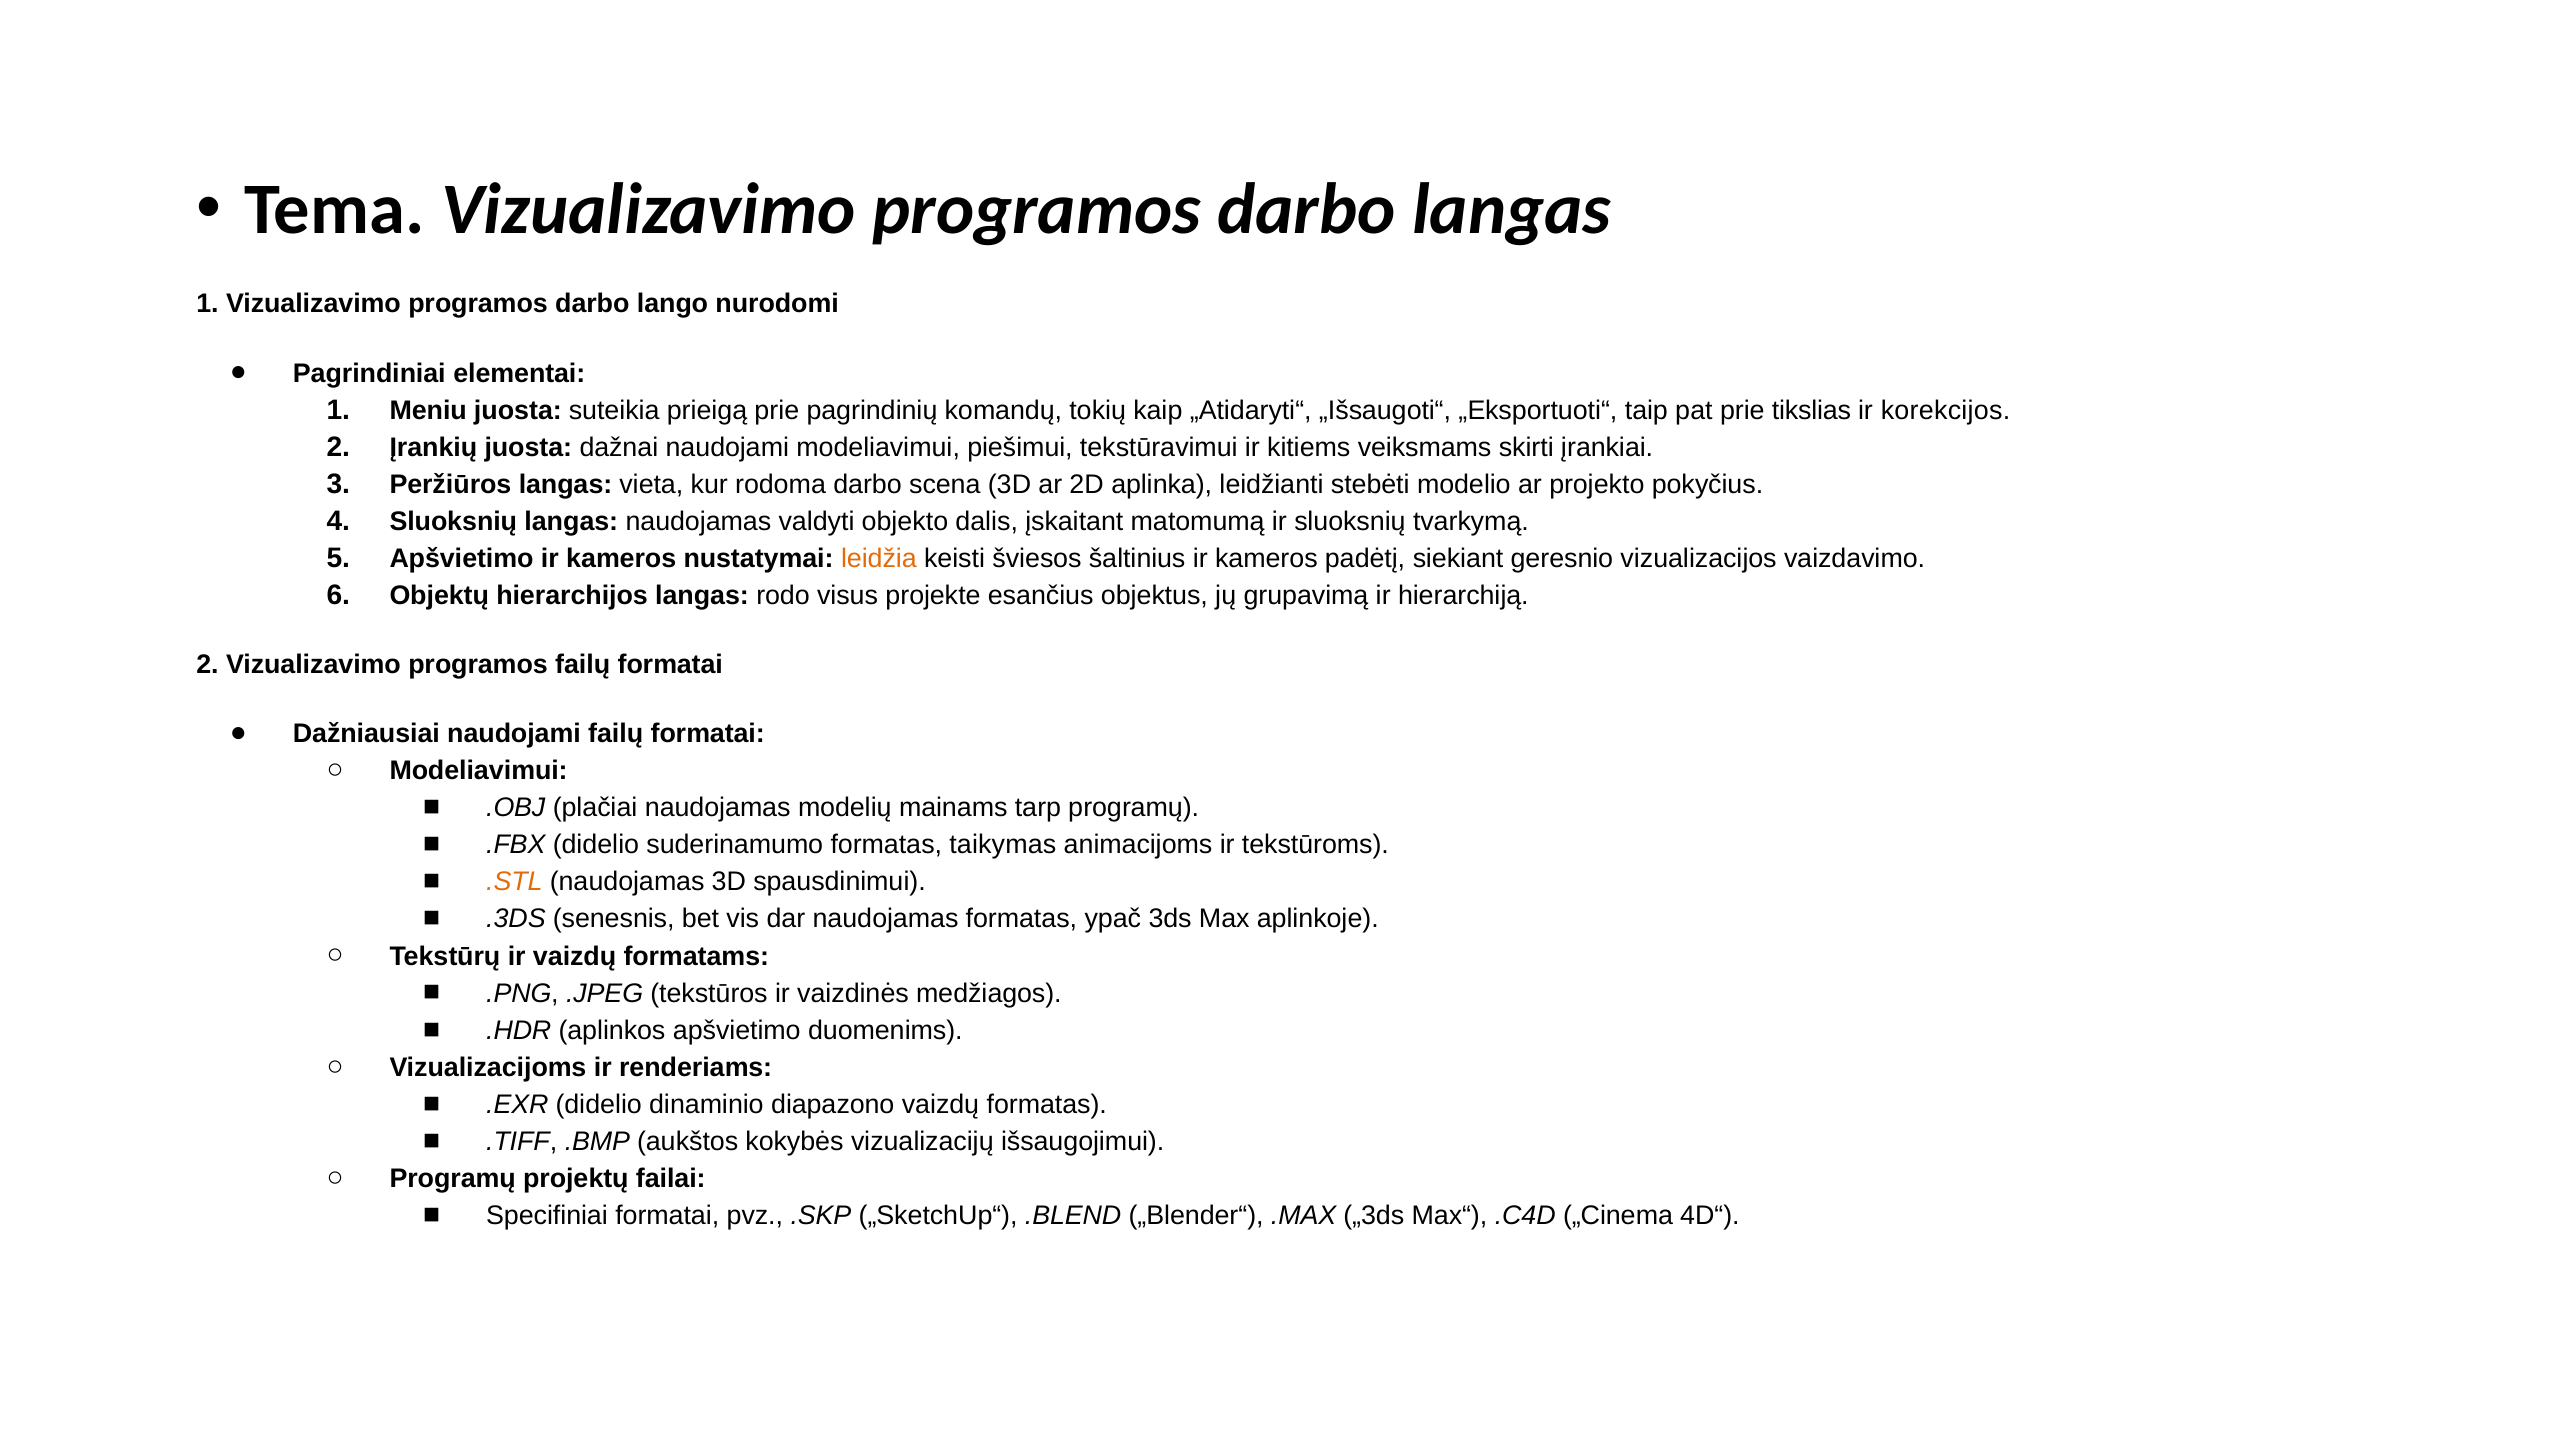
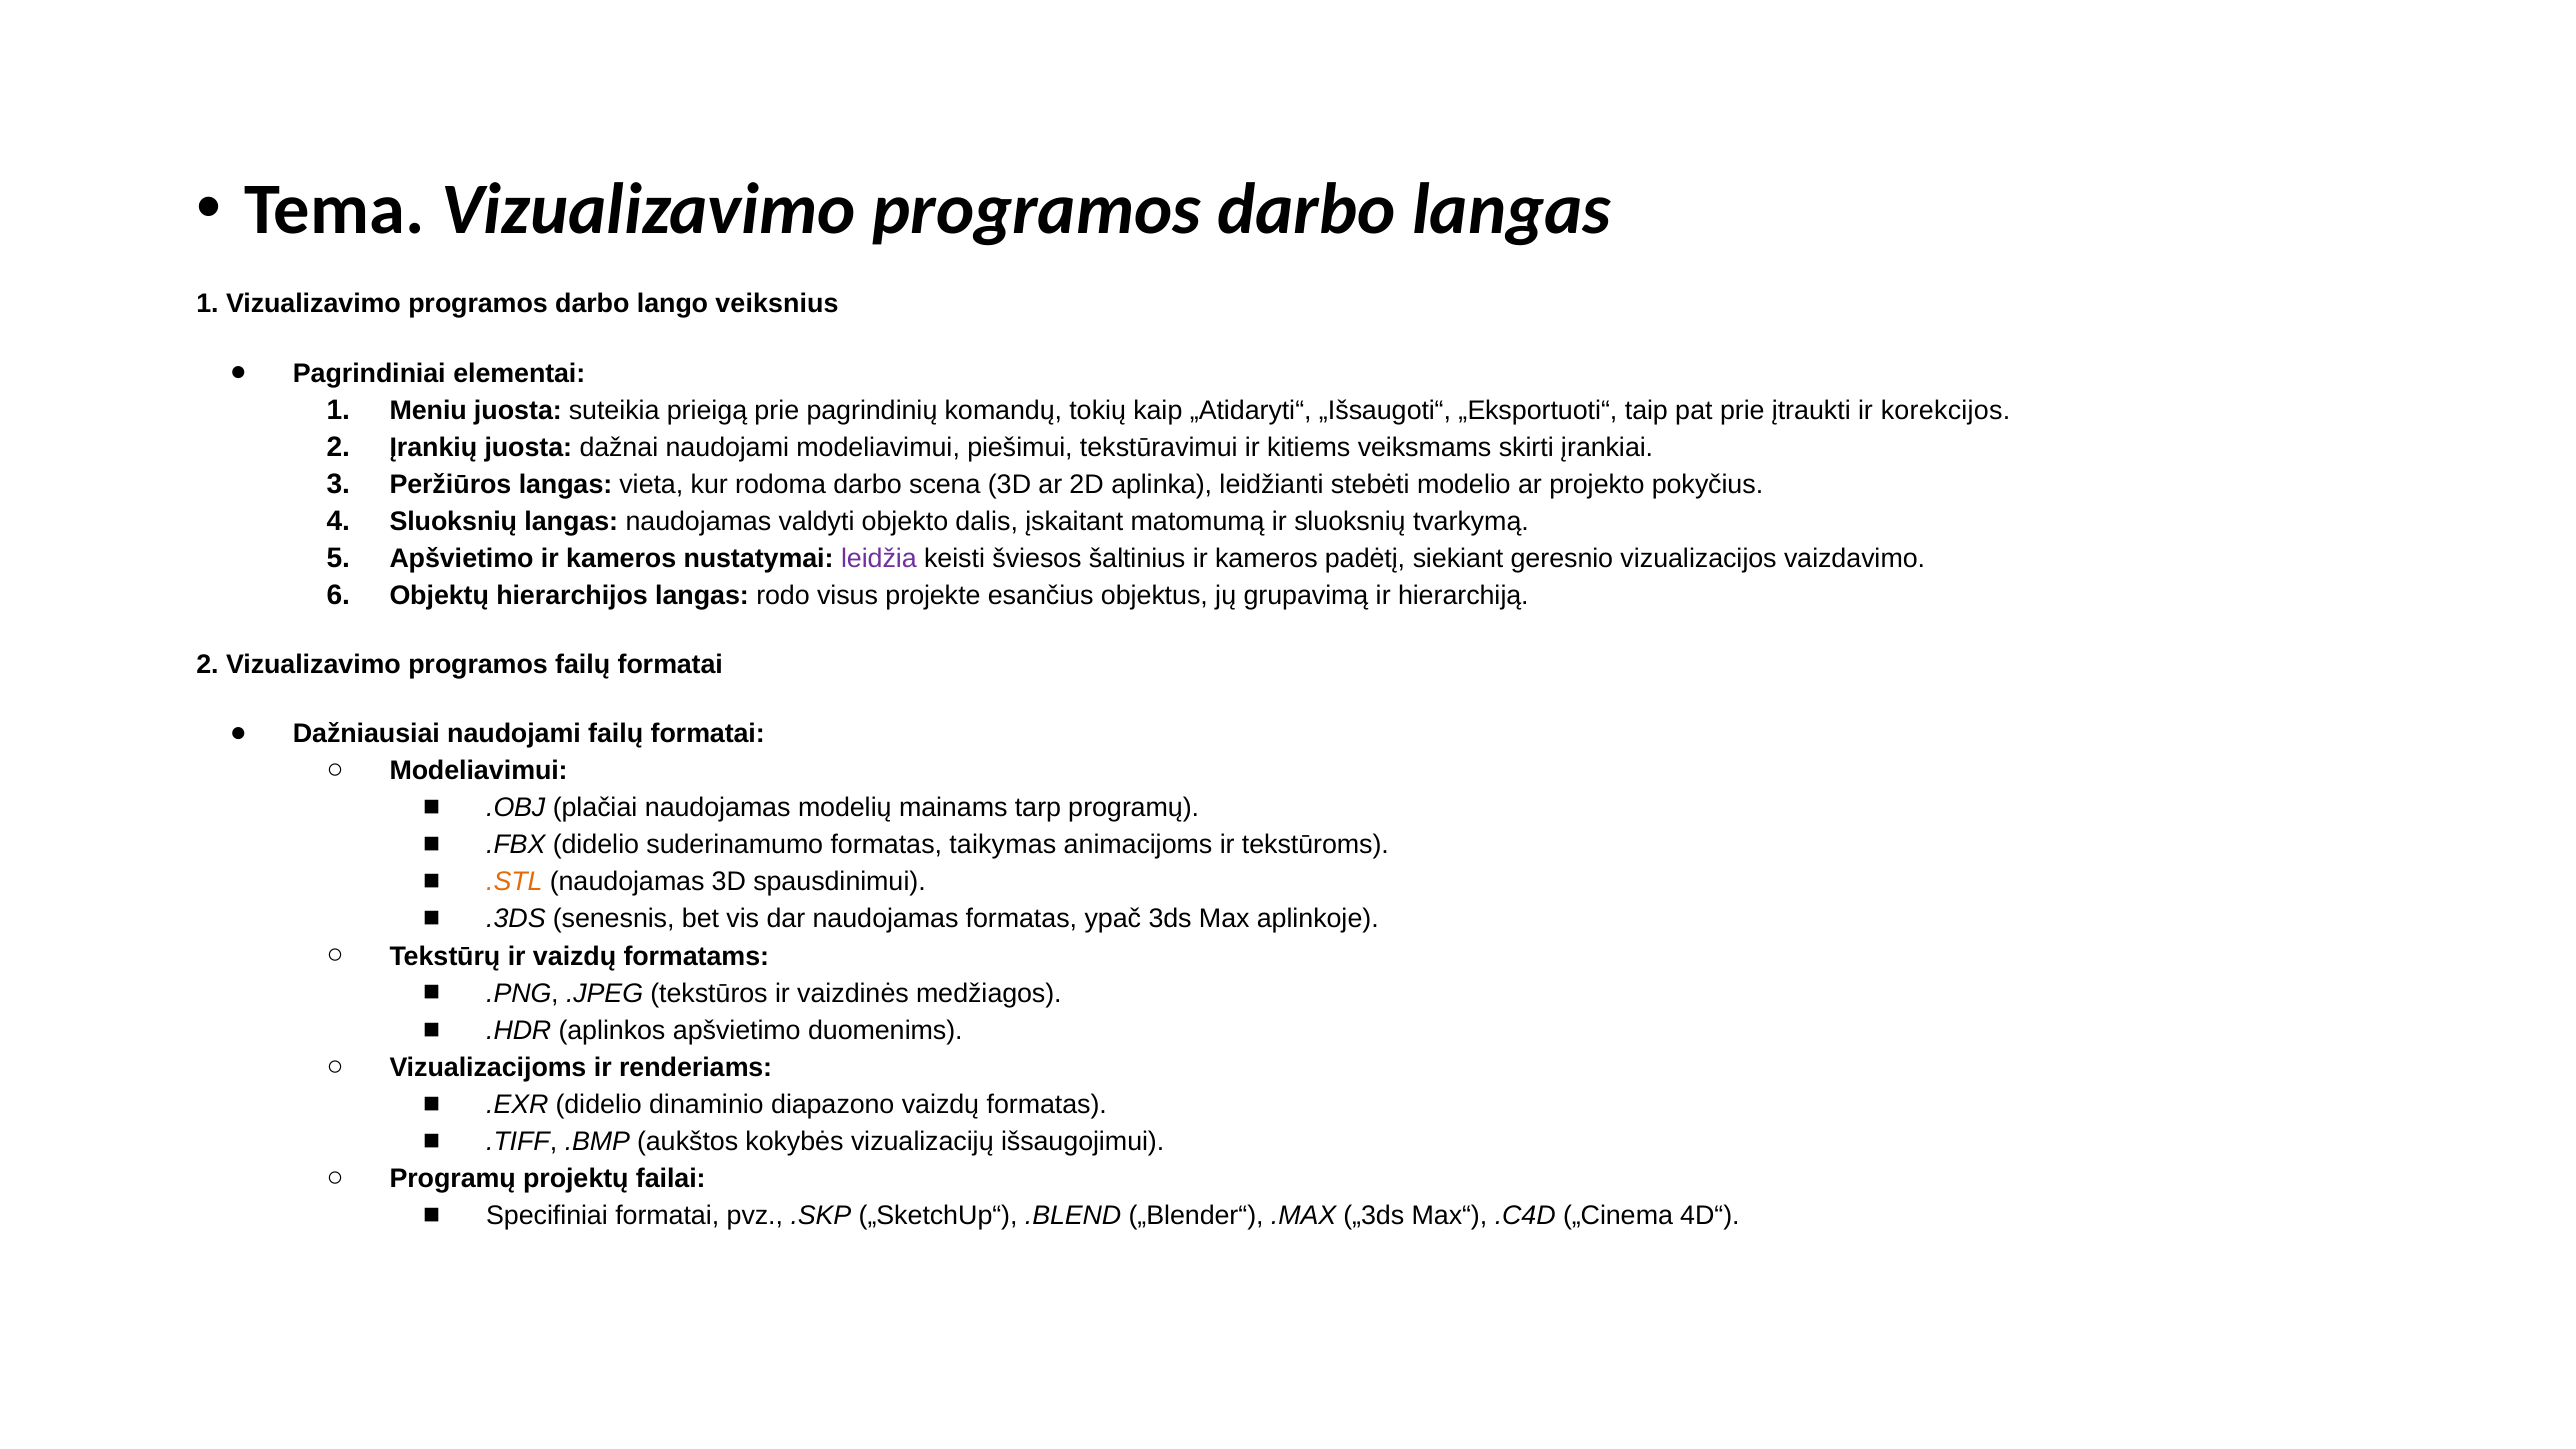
nurodomi: nurodomi -> veiksnius
tikslias: tikslias -> įtraukti
leidžia colour: orange -> purple
